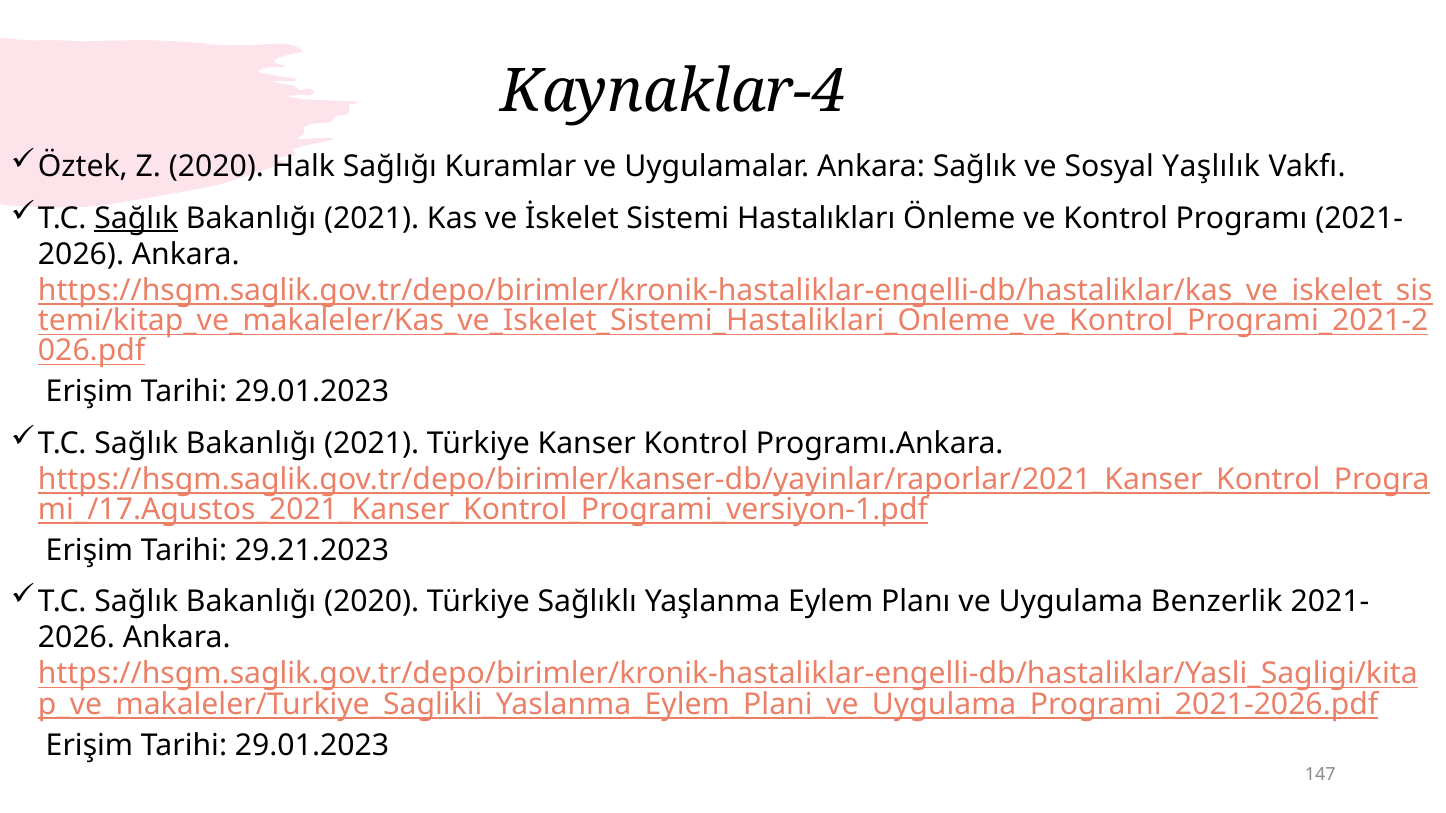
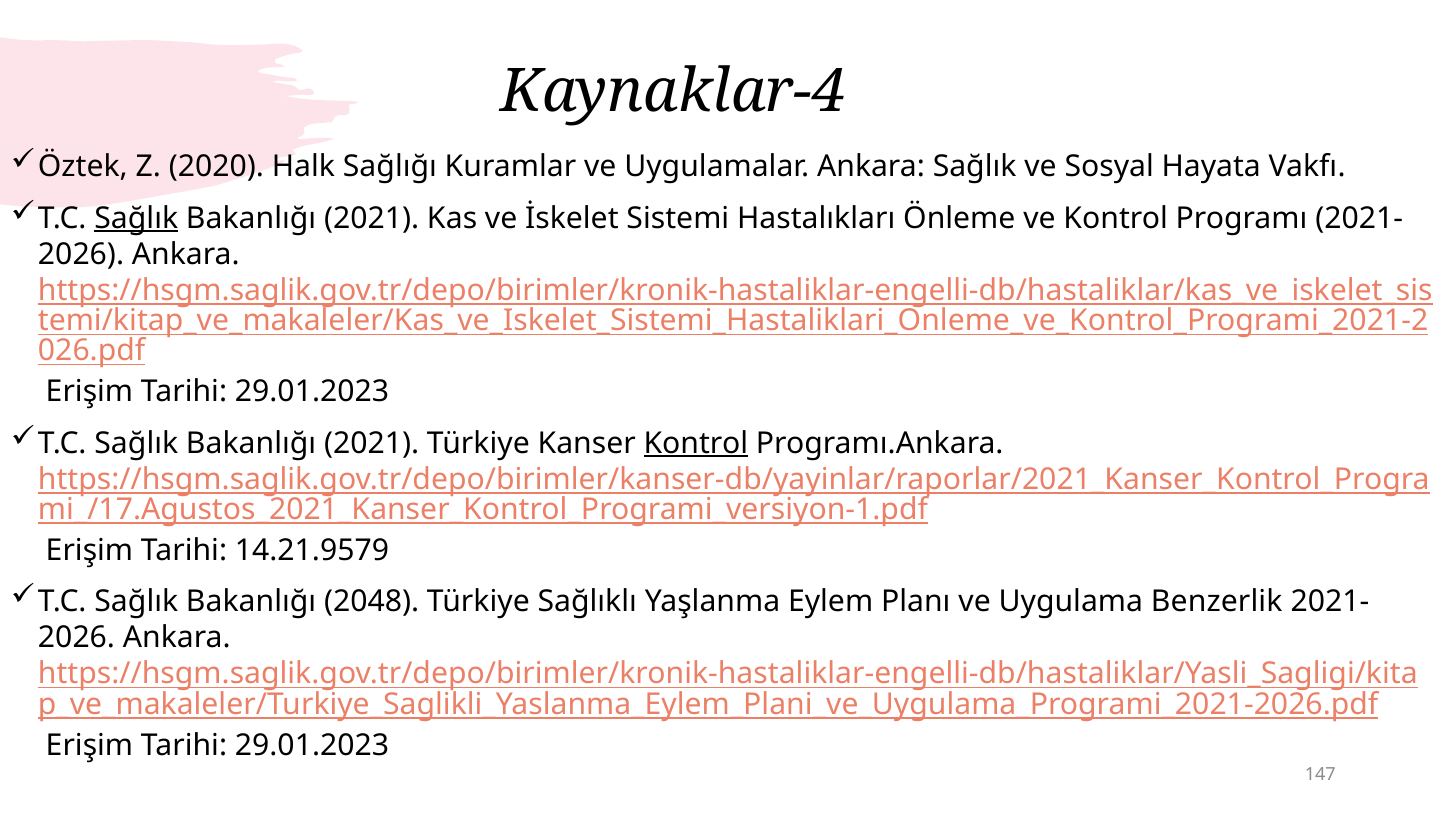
Yaşlılık: Yaşlılık -> Hayata
Kontrol at (696, 443) underline: none -> present
29.21.2023: 29.21.2023 -> 14.21.9579
Bakanlığı 2020: 2020 -> 2048
